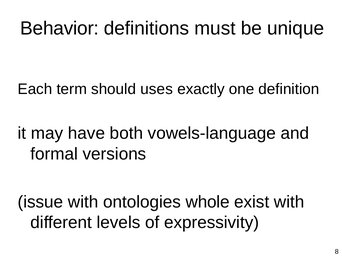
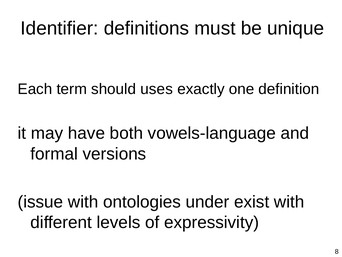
Behavior: Behavior -> Identifier
whole: whole -> under
